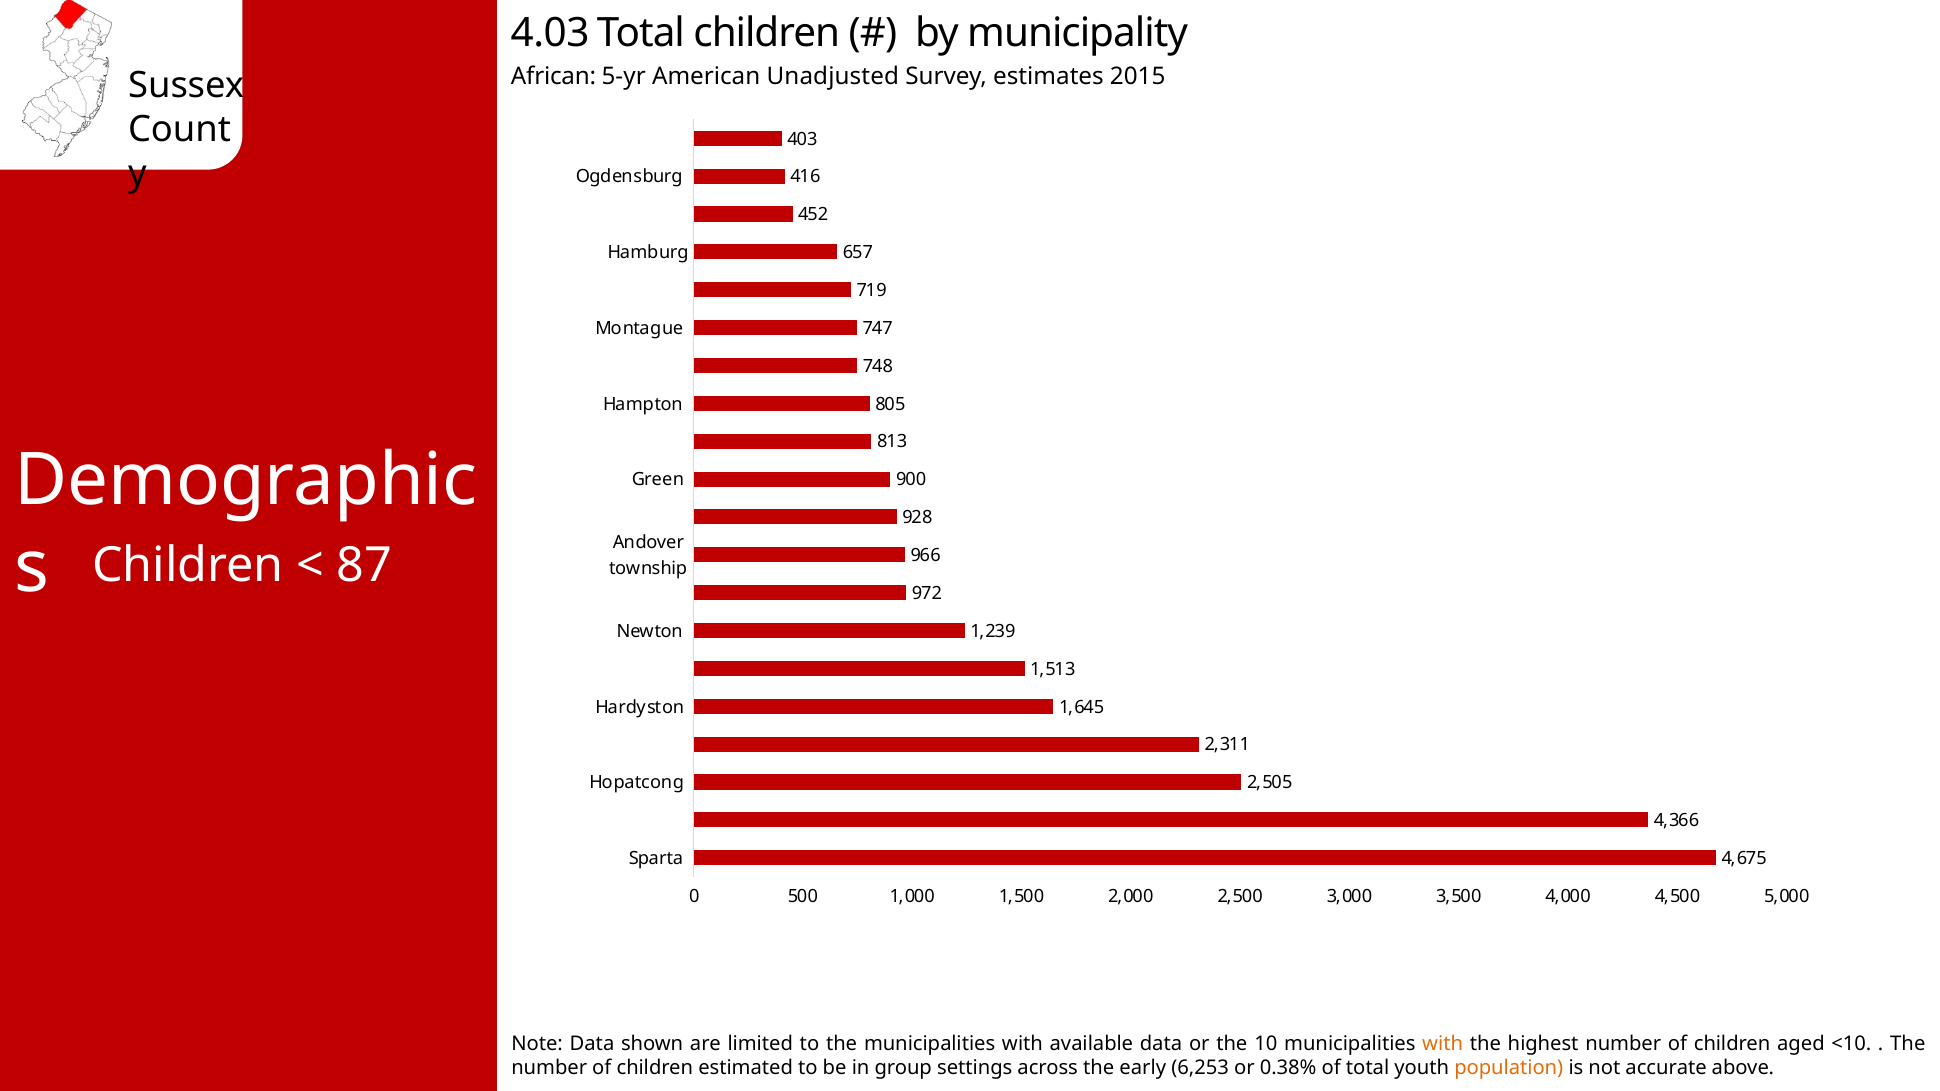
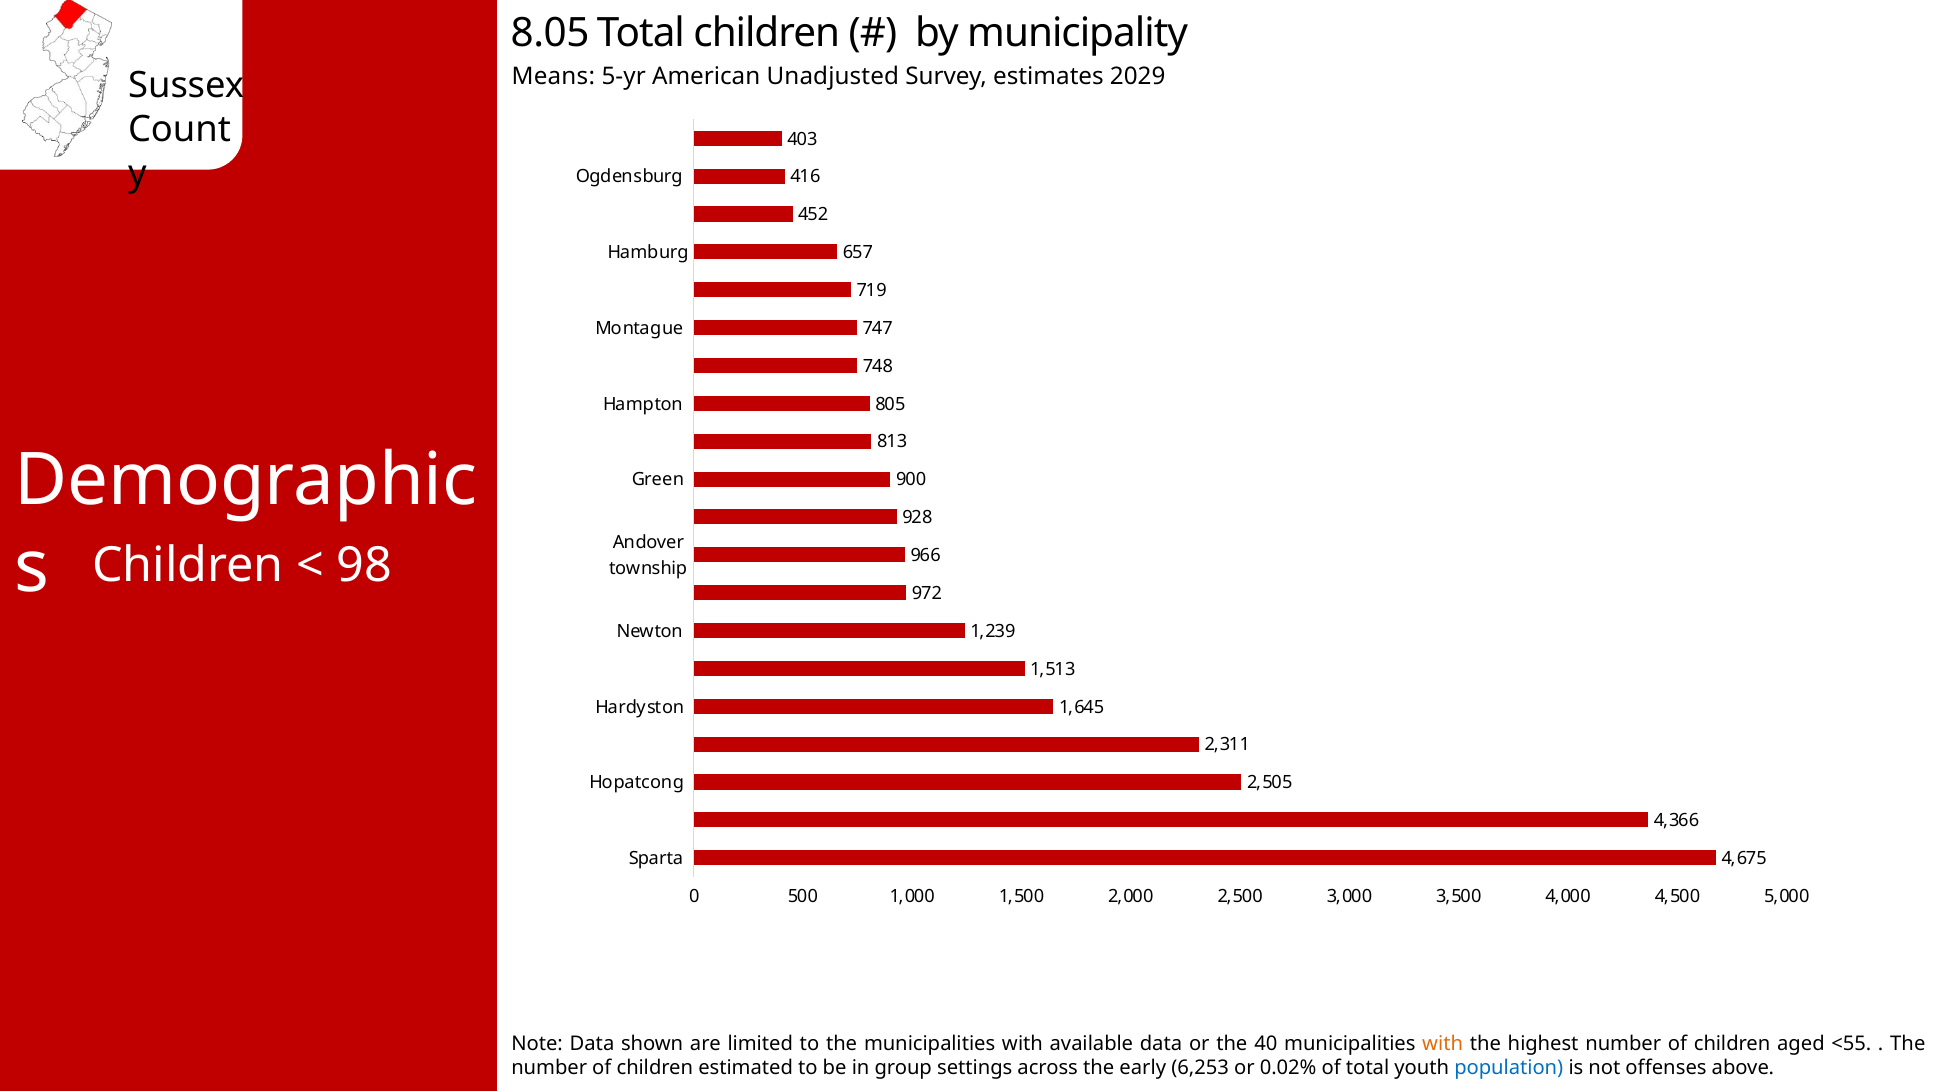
4.03: 4.03 -> 8.05
African: African -> Means
2015: 2015 -> 2029
87: 87 -> 98
10: 10 -> 40
<10: <10 -> <55
0.38%: 0.38% -> 0.02%
population colour: orange -> blue
accurate: accurate -> offenses
